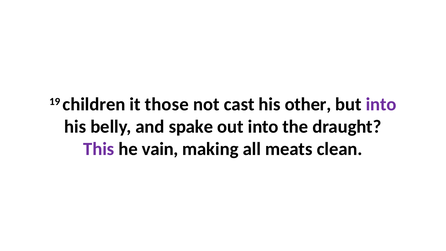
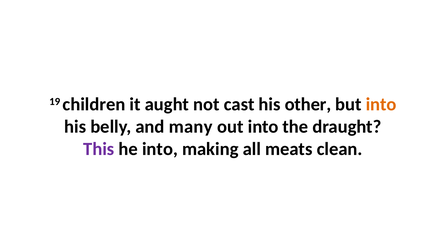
those: those -> aught
into at (381, 104) colour: purple -> orange
spake: spake -> many
he vain: vain -> into
